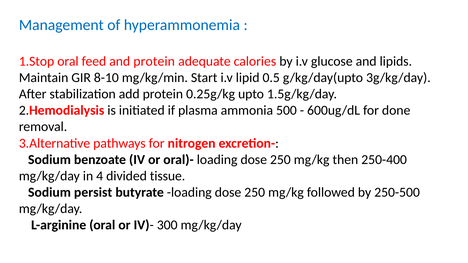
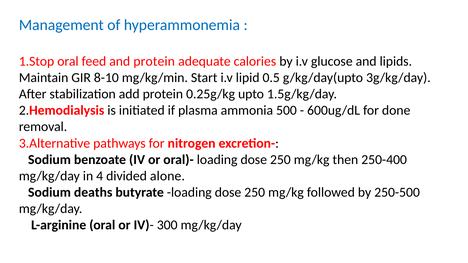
tissue: tissue -> alone
persist: persist -> deaths
